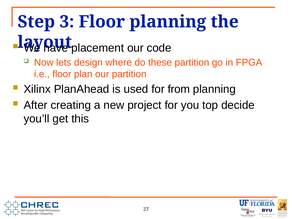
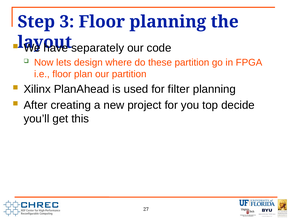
placement: placement -> separately
from: from -> filter
